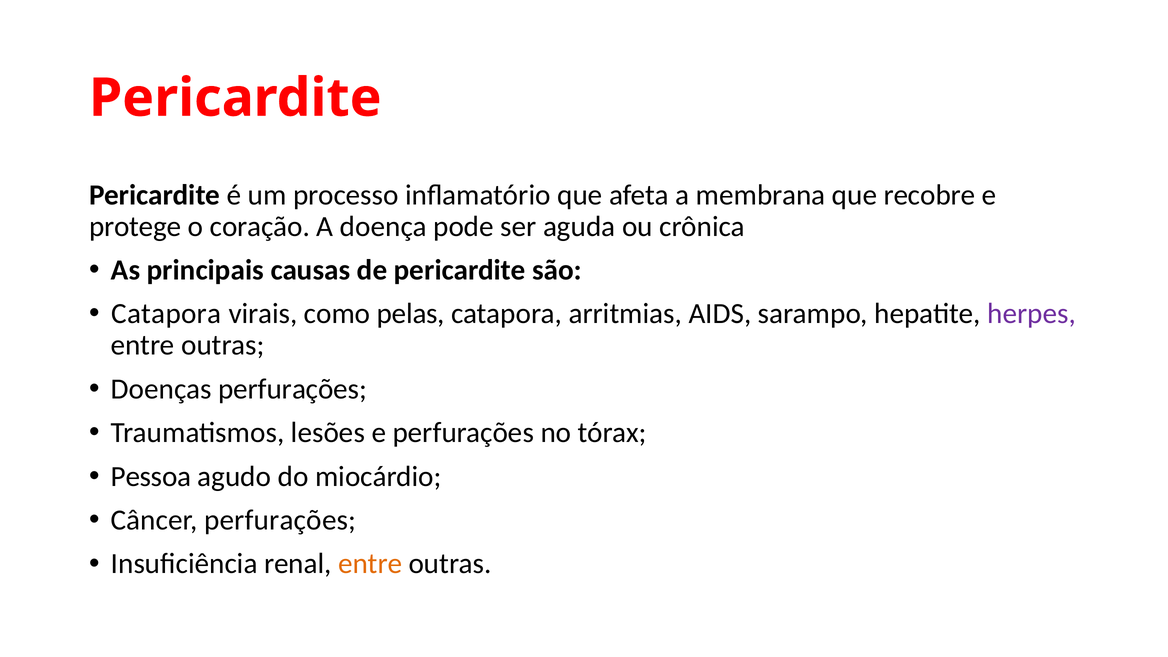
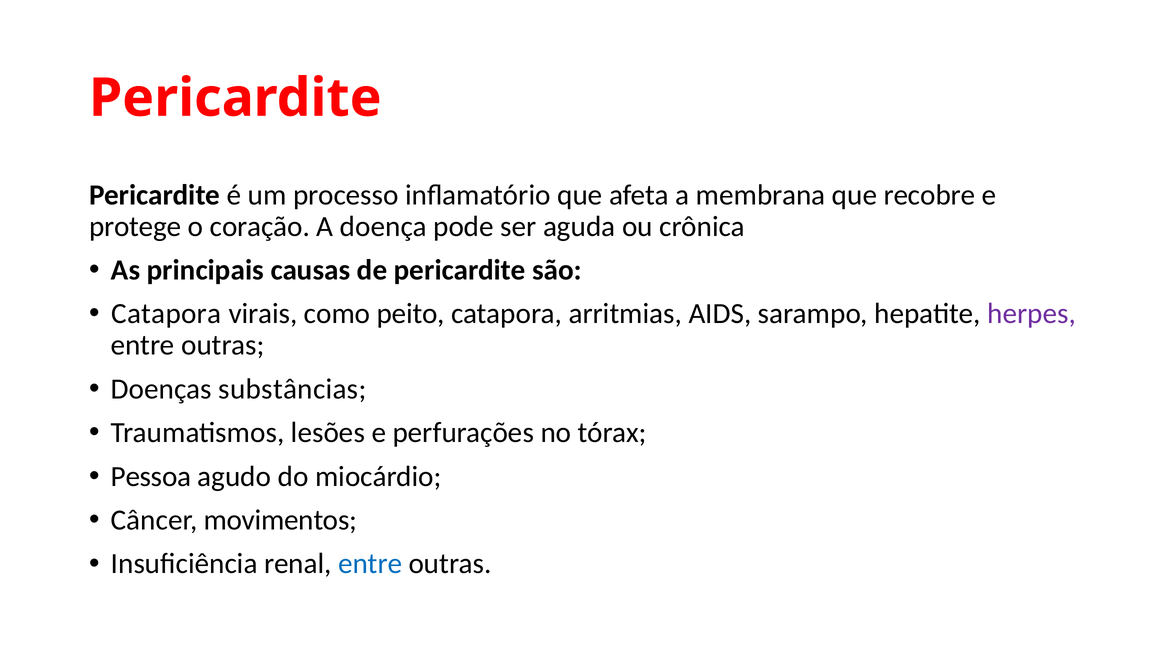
pelas: pelas -> peito
Doenças perfurações: perfurações -> substâncias
Câncer perfurações: perfurações -> movimentos
entre at (370, 564) colour: orange -> blue
